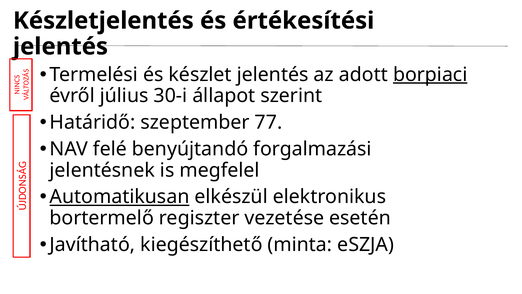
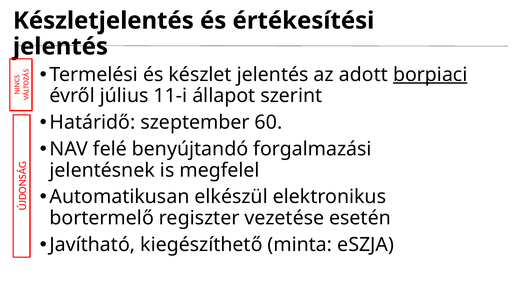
30-i: 30-i -> 11-i
77: 77 -> 60
Automatikusan underline: present -> none
